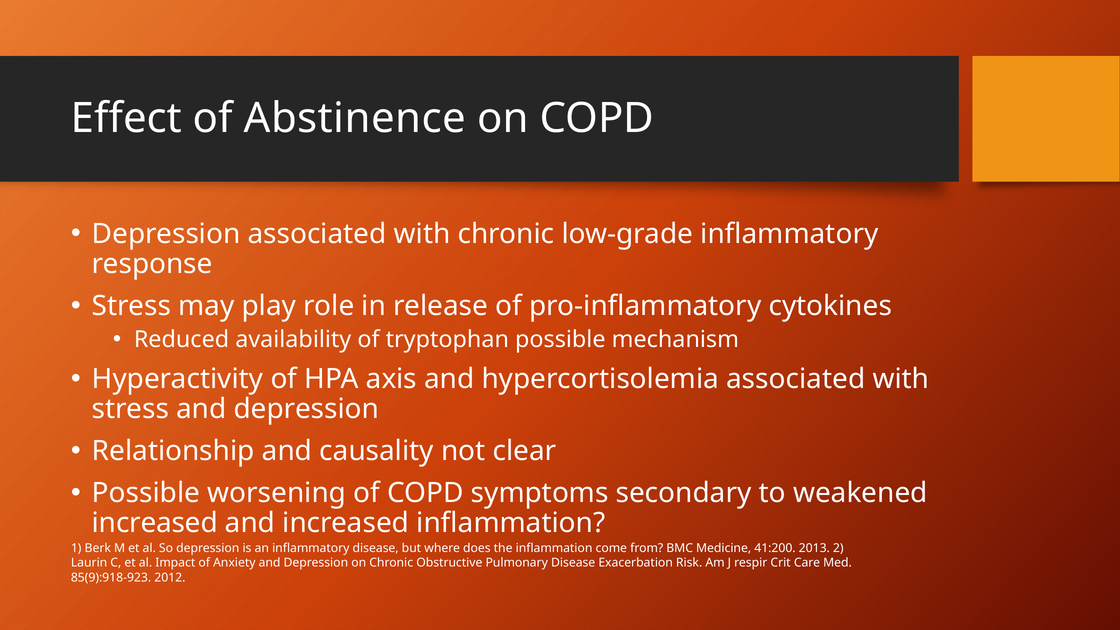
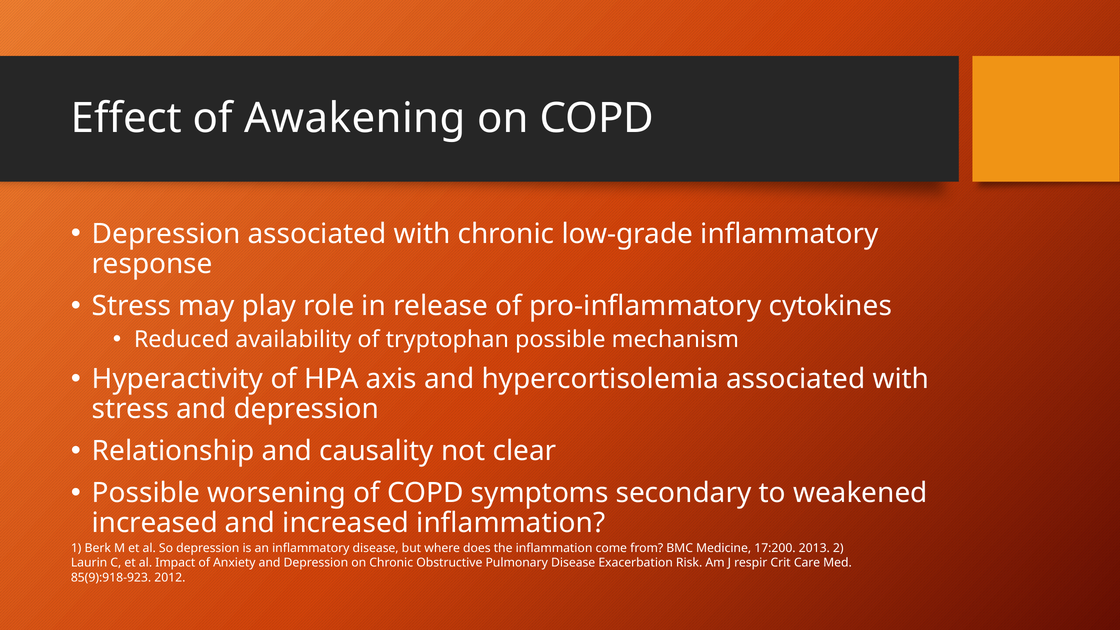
Abstinence: Abstinence -> Awakening
41:200: 41:200 -> 17:200
